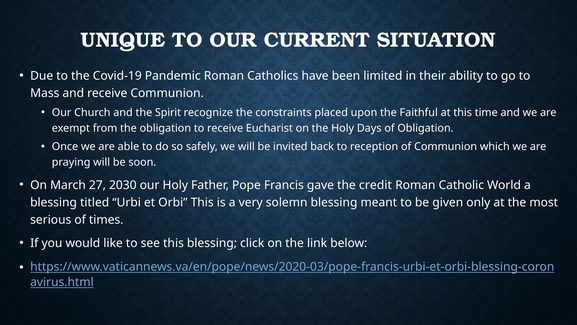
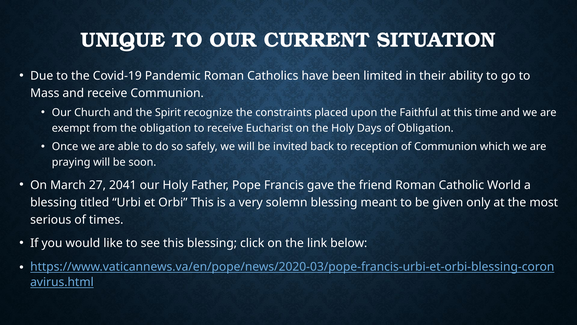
2030: 2030 -> 2041
credit: credit -> friend
